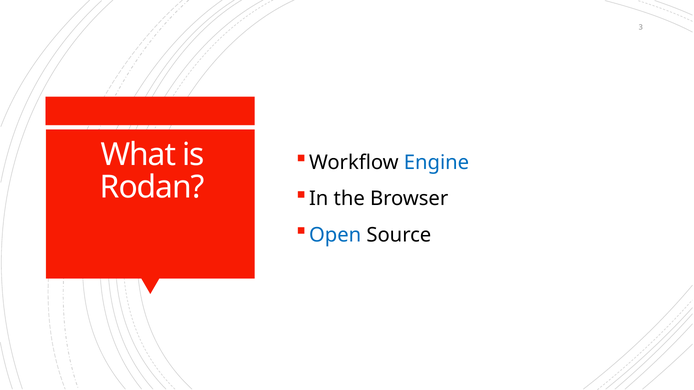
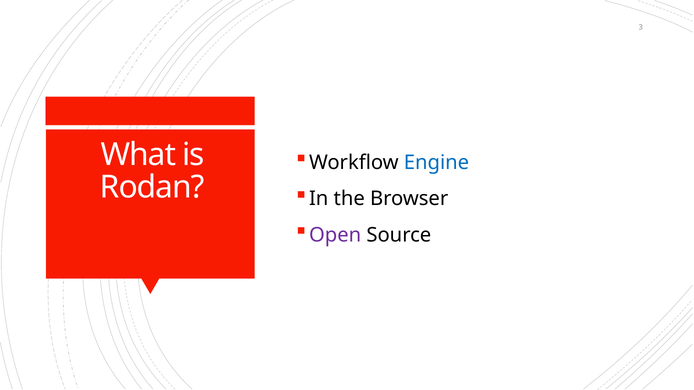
Open colour: blue -> purple
